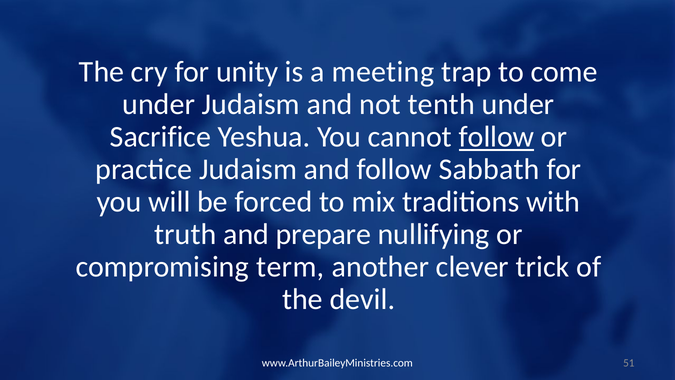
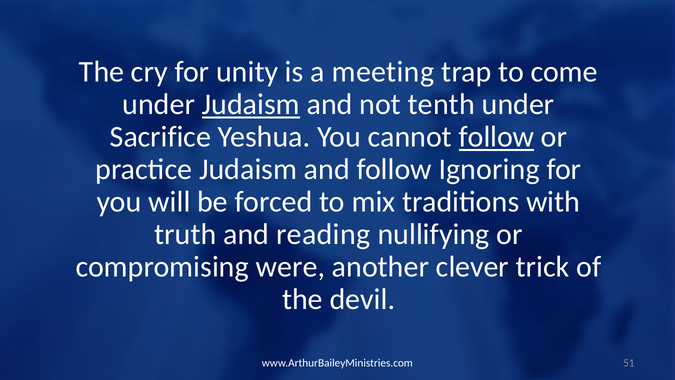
Judaism at (251, 104) underline: none -> present
Sabbath: Sabbath -> Ignoring
prepare: prepare -> reading
term: term -> were
